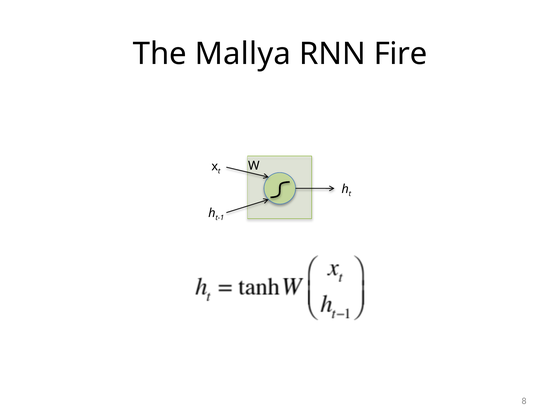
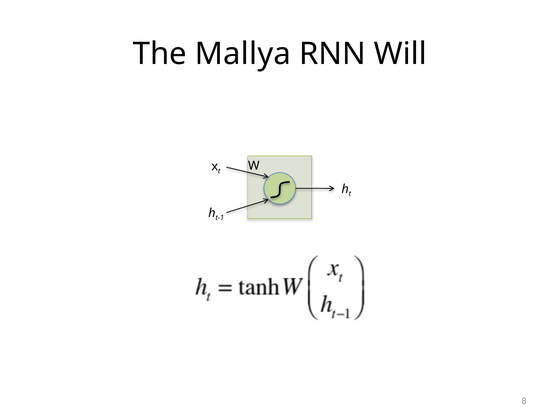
Fire: Fire -> Will
